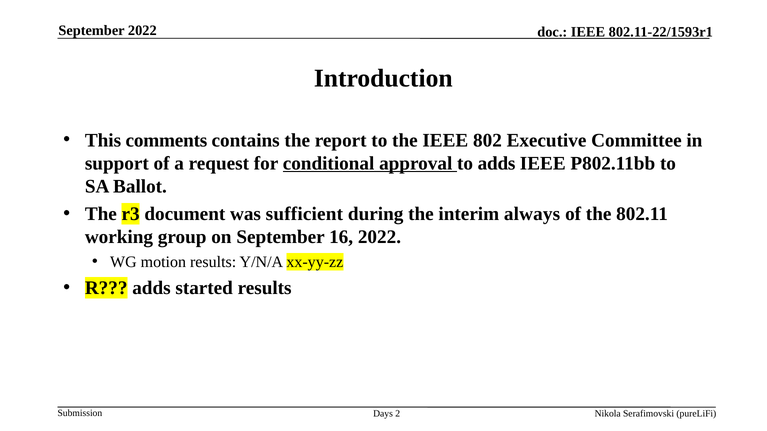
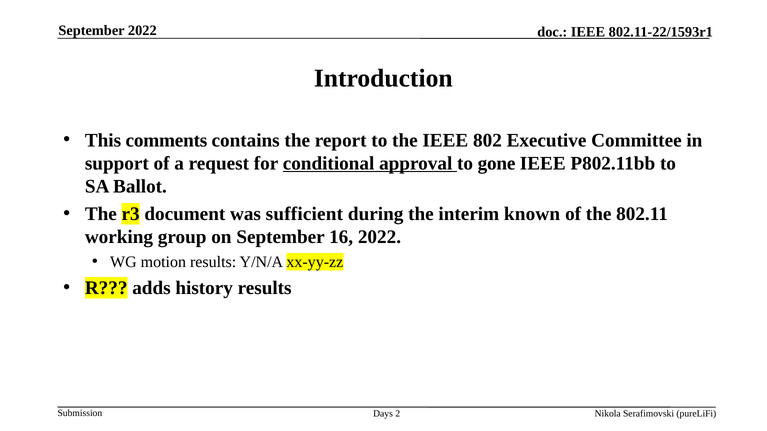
to adds: adds -> gone
always: always -> known
started: started -> history
